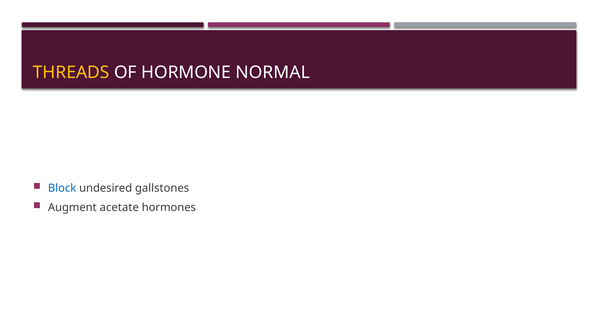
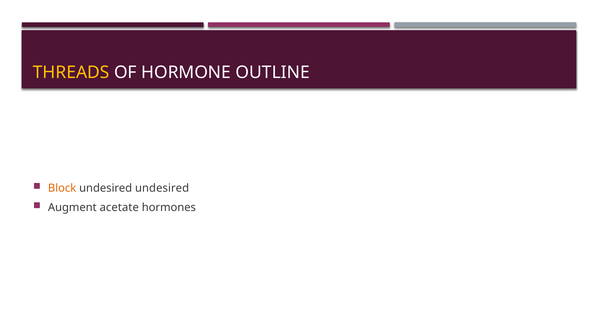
NORMAL: NORMAL -> OUTLINE
Block colour: blue -> orange
undesired gallstones: gallstones -> undesired
